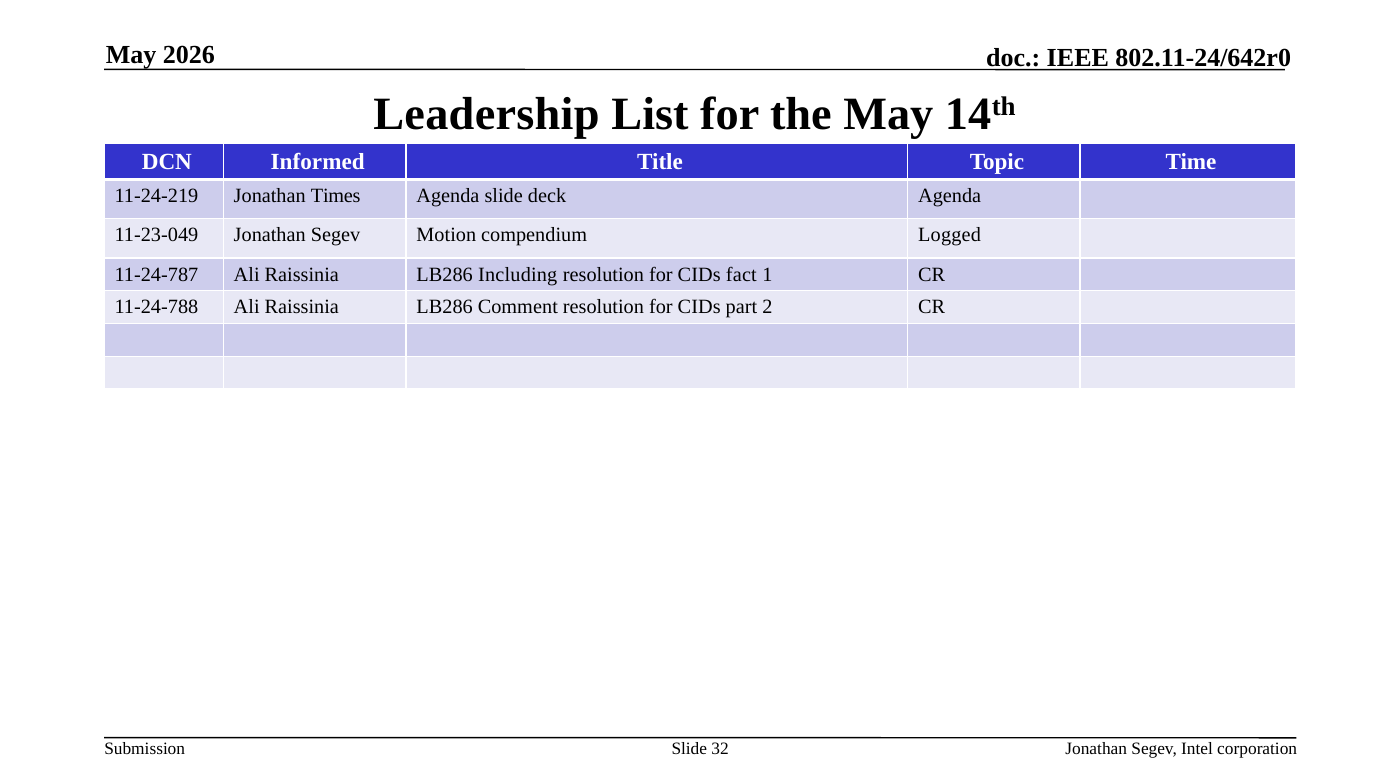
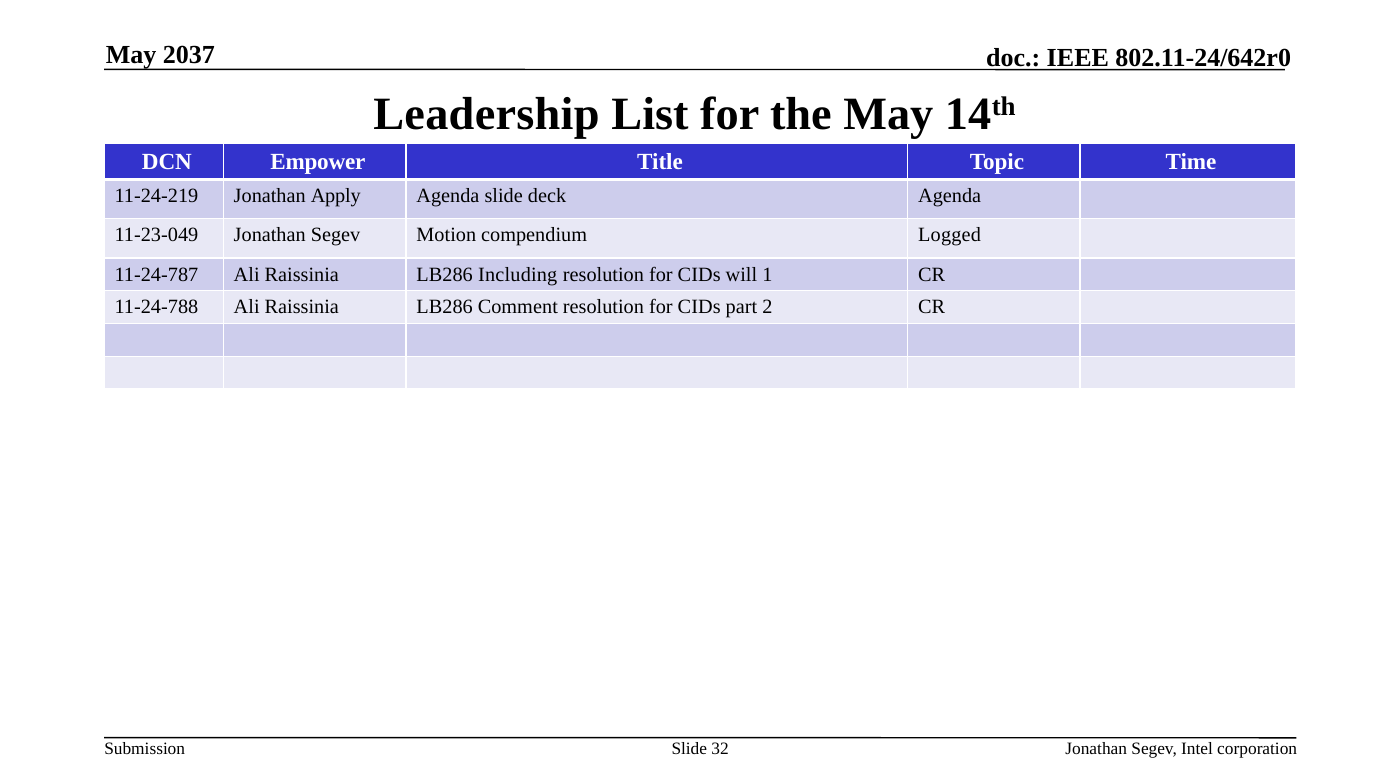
2026: 2026 -> 2037
Informed: Informed -> Empower
Times: Times -> Apply
fact: fact -> will
